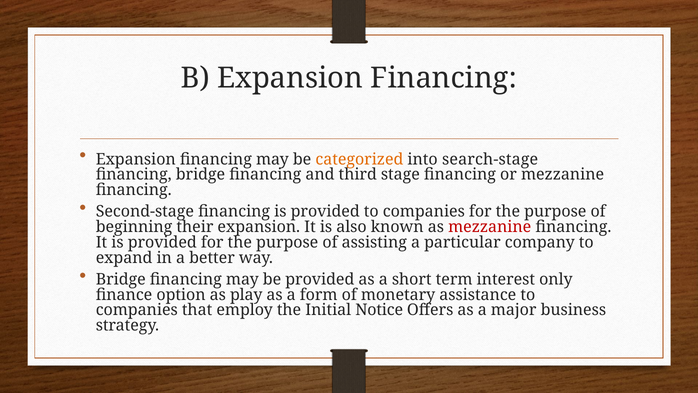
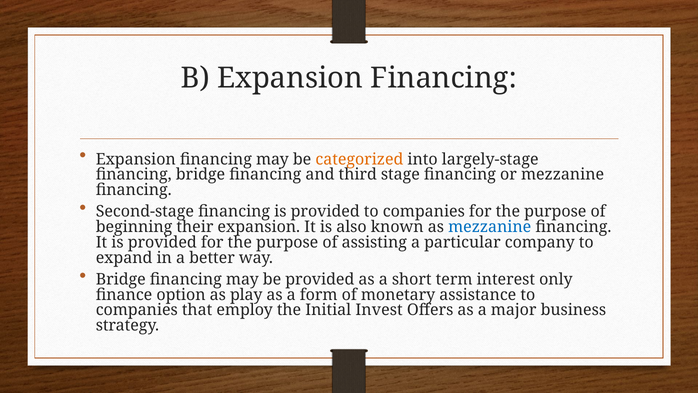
search-stage: search-stage -> largely-stage
mezzanine at (490, 227) colour: red -> blue
Notice: Notice -> Invest
